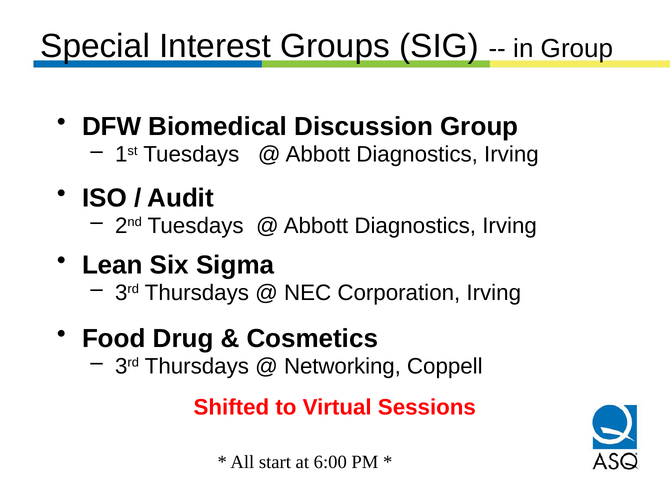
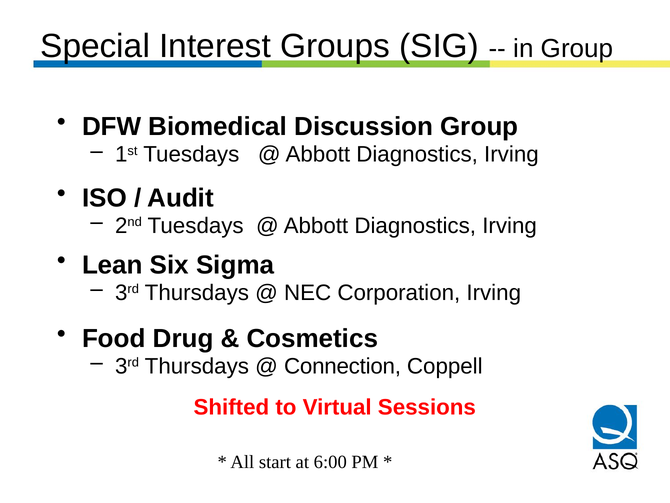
Networking: Networking -> Connection
